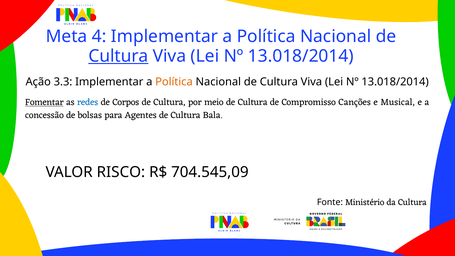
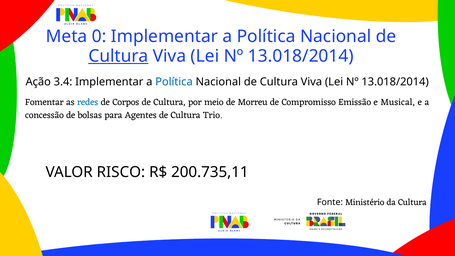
4: 4 -> 0
3.3: 3.3 -> 3.4
Política at (174, 82) colour: orange -> blue
Fomentar underline: present -> none
meio de Cultura: Cultura -> Morreu
Canções: Canções -> Emissão
Bala: Bala -> Trio
704.545,09: 704.545,09 -> 200.735,11
